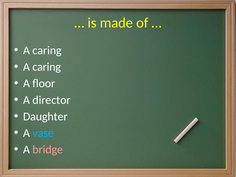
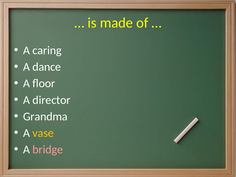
caring at (47, 67): caring -> dance
Daughter: Daughter -> Grandma
vase colour: light blue -> yellow
